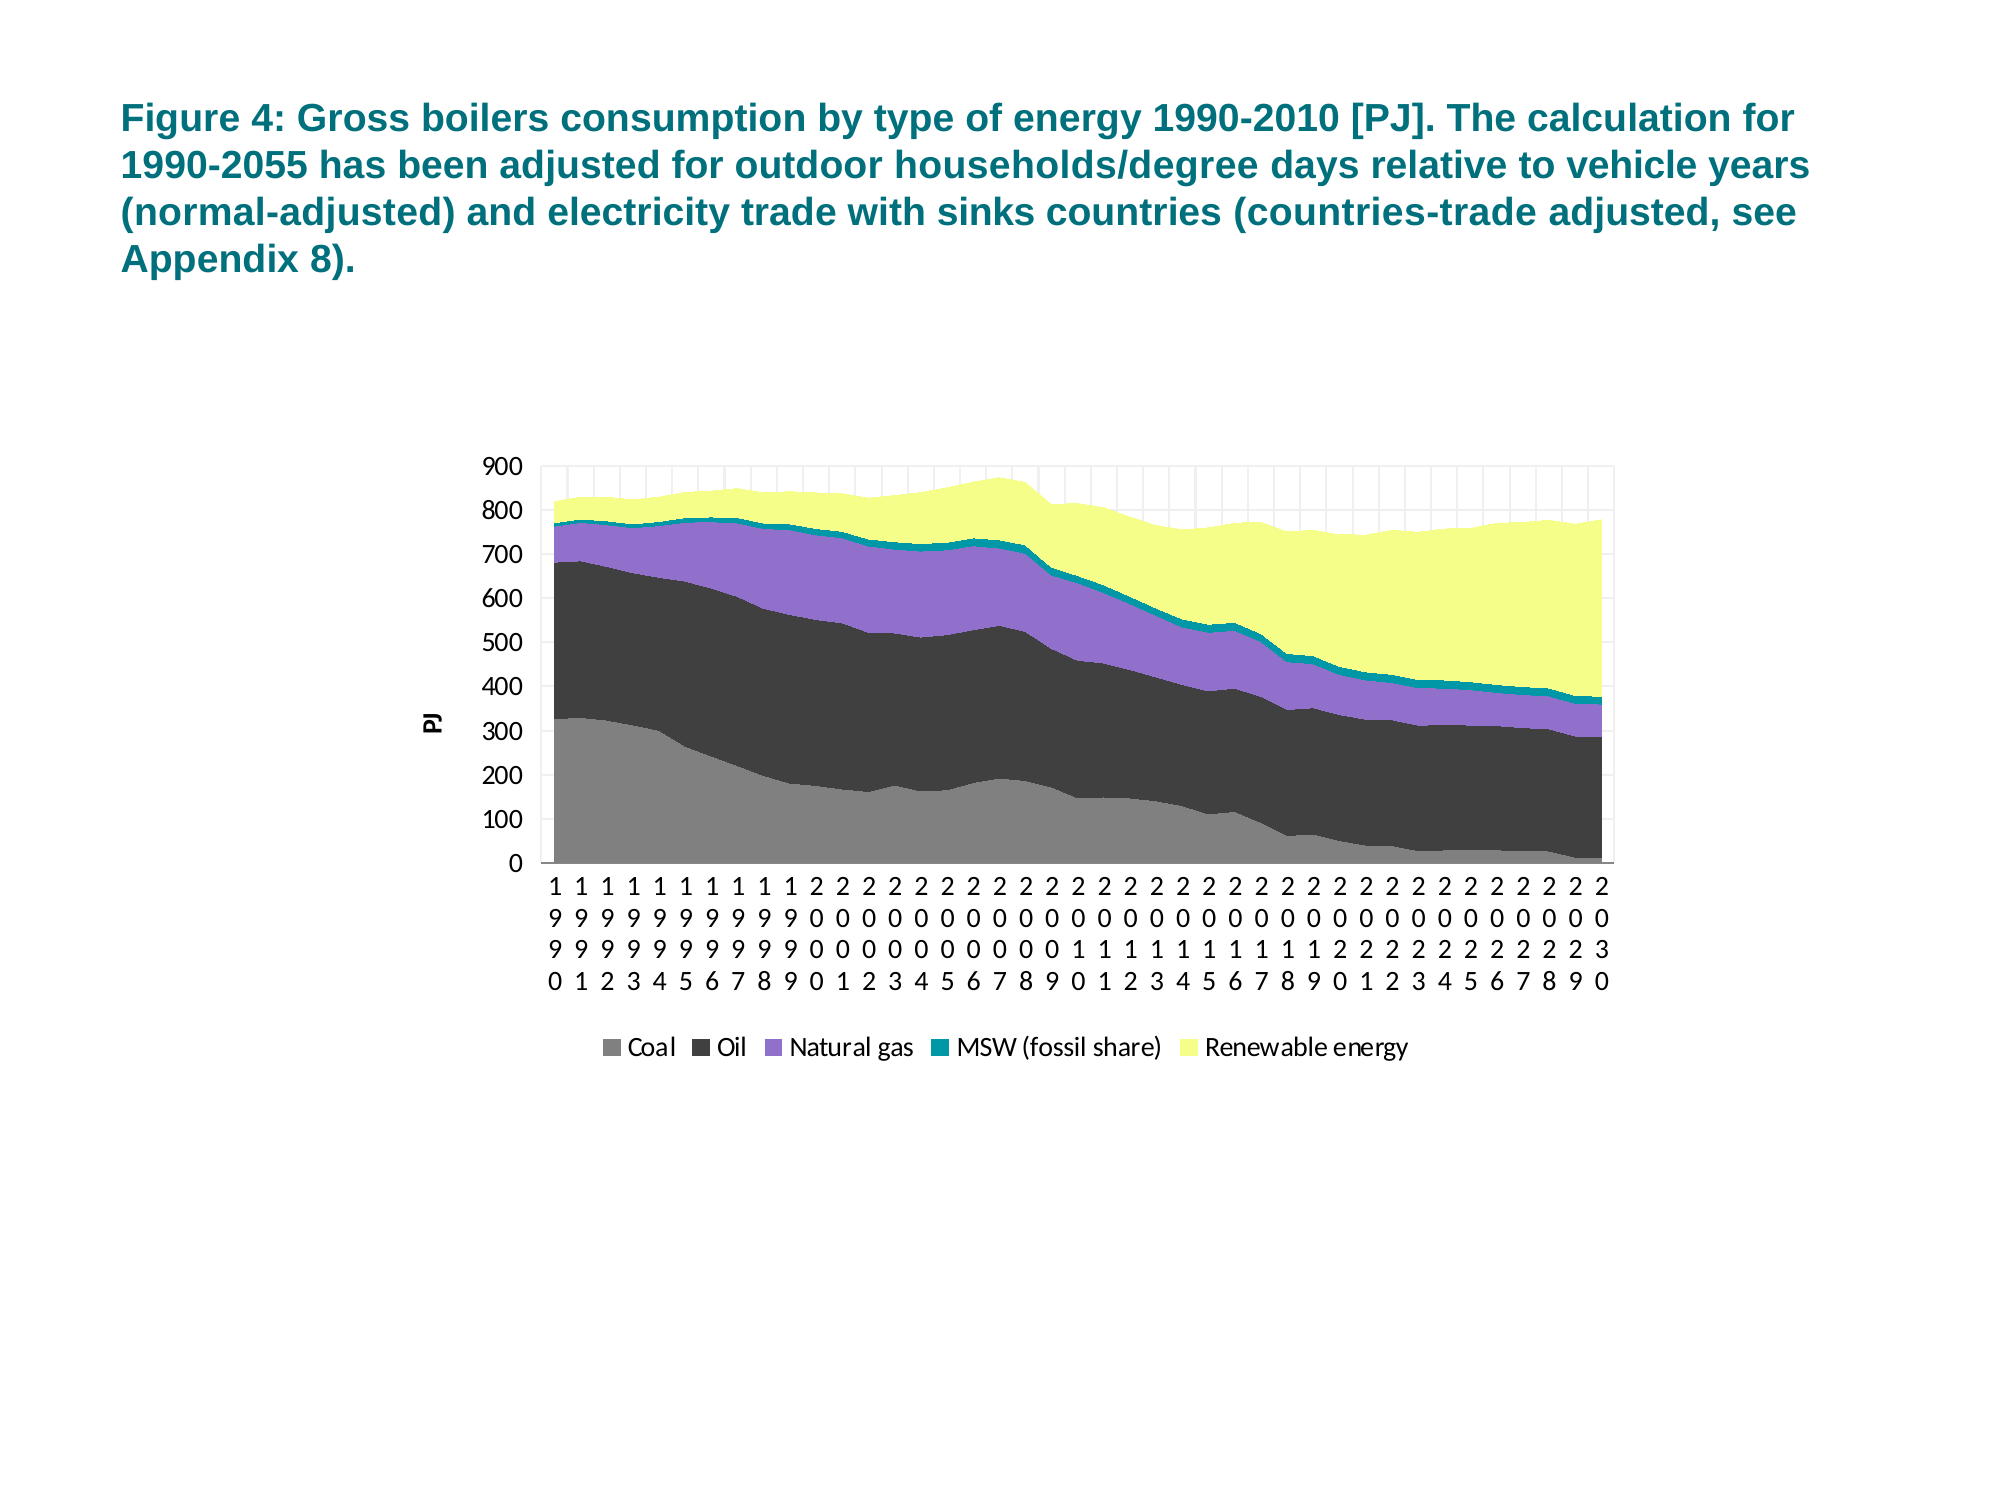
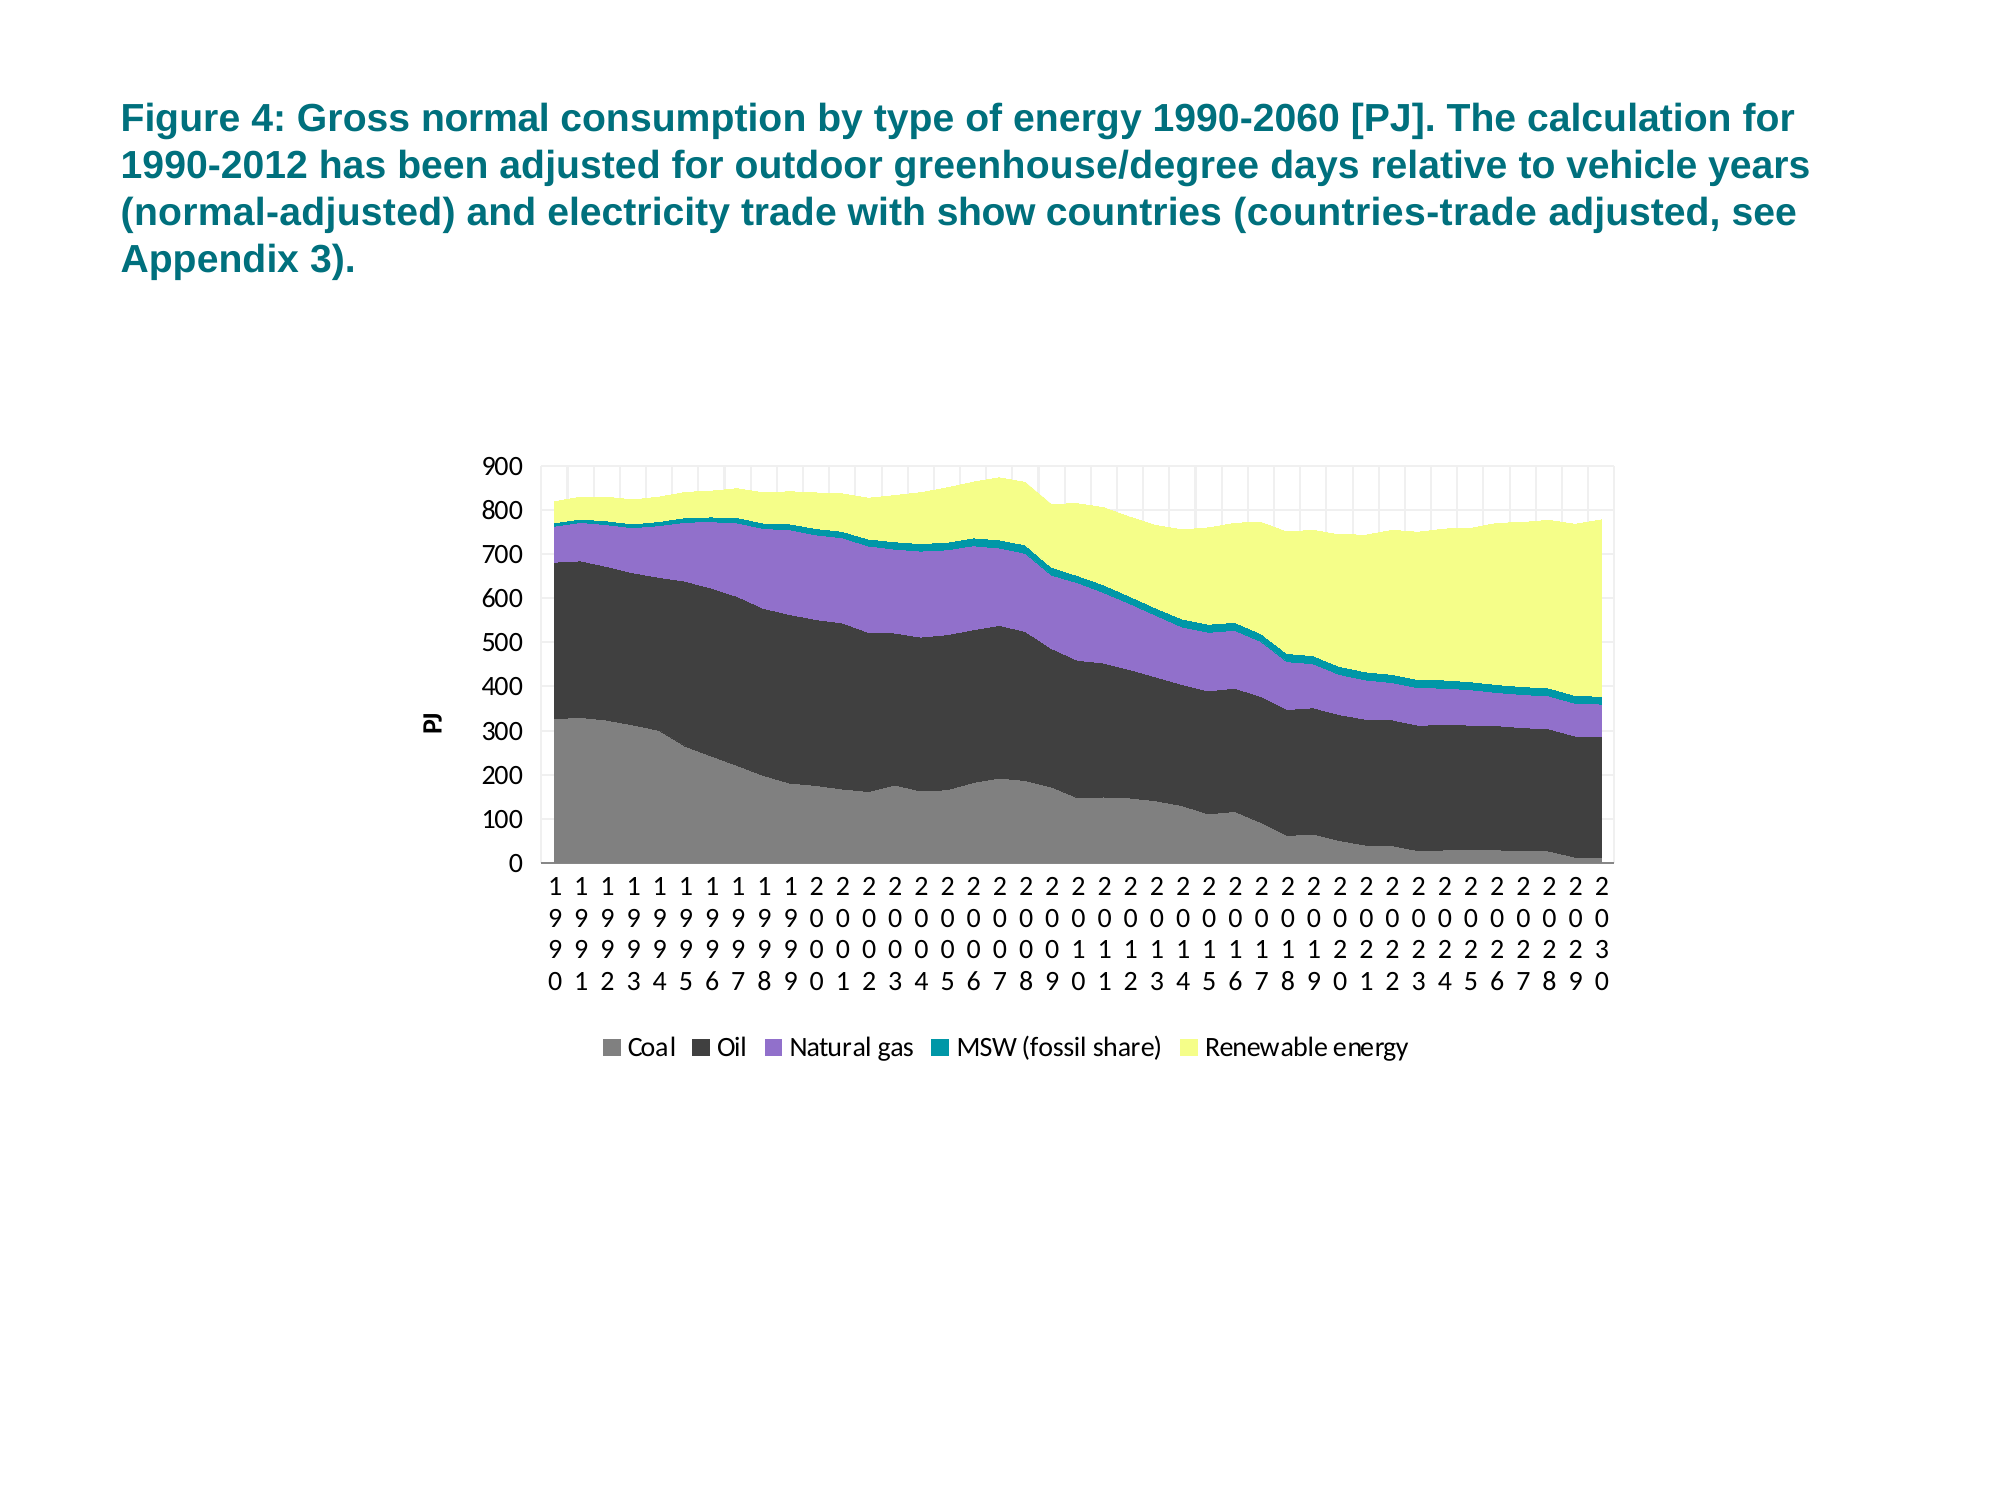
boilers: boilers -> normal
1990-2010: 1990-2010 -> 1990-2060
1990-2055: 1990-2055 -> 1990-2012
households/degree: households/degree -> greenhouse/degree
sinks: sinks -> show
Appendix 8: 8 -> 3
